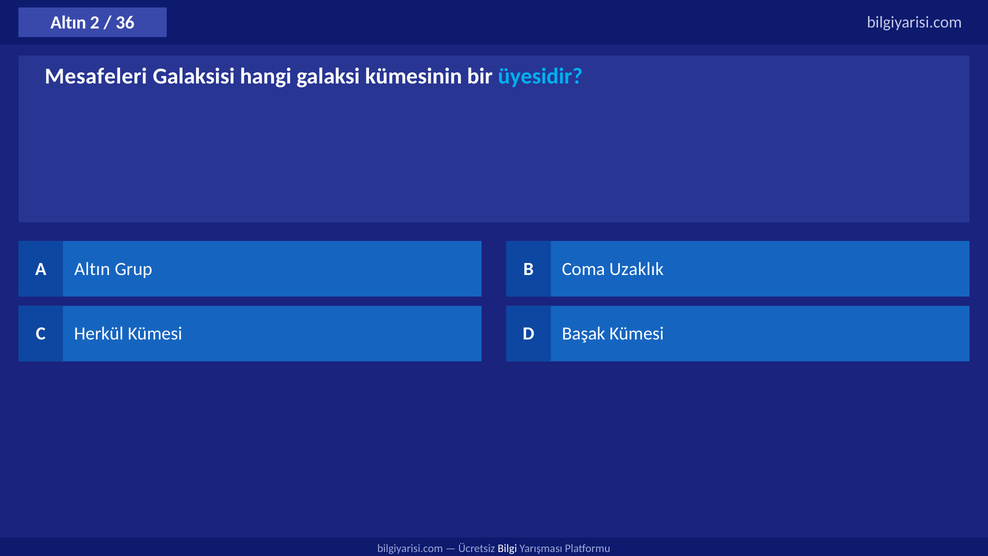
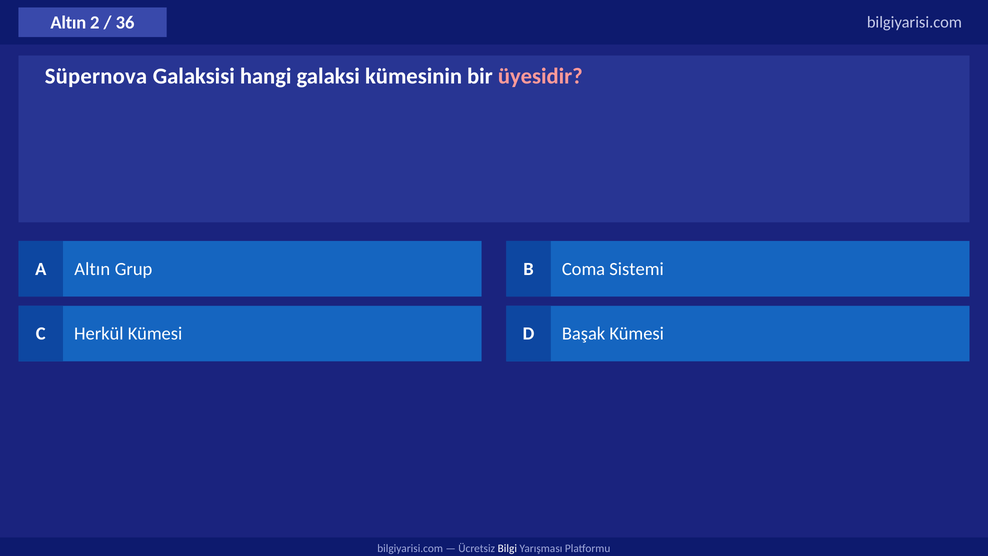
Mesafeleri: Mesafeleri -> Süpernova
üyesidir colour: light blue -> pink
Uzaklık: Uzaklık -> Sistemi
